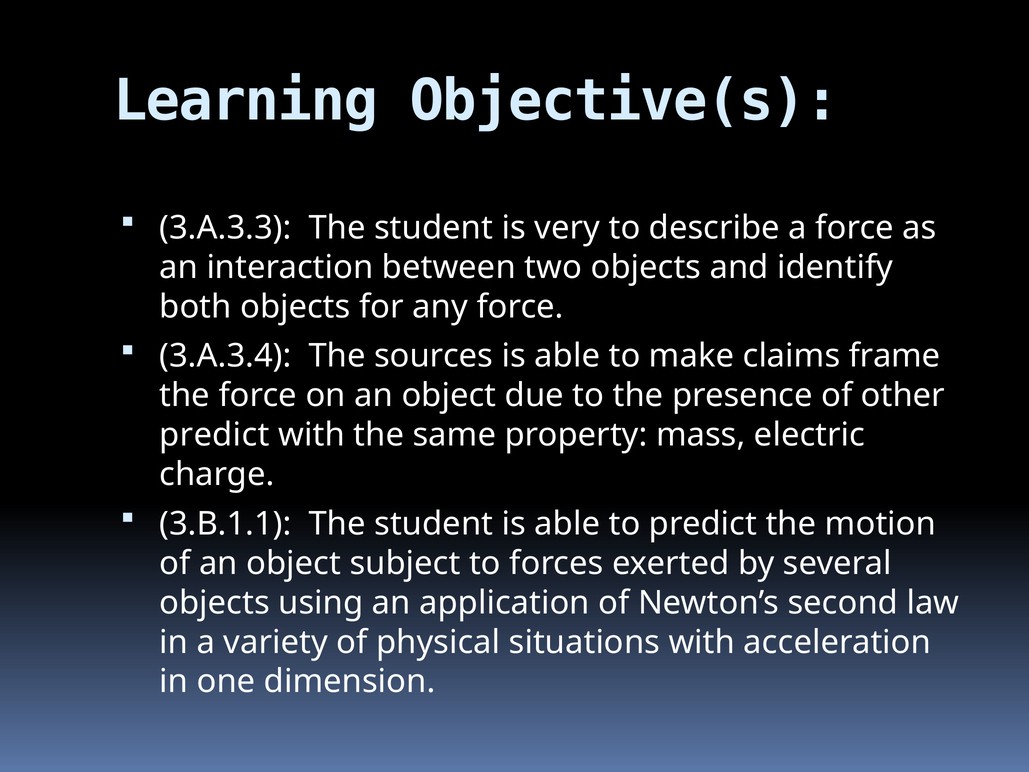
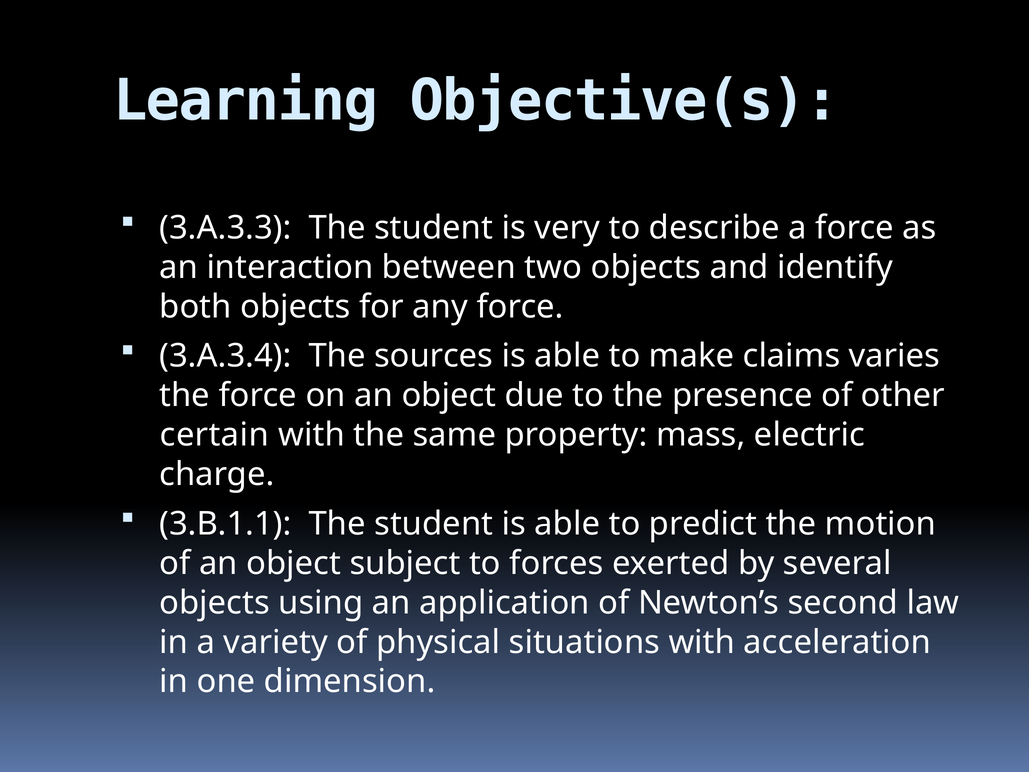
frame: frame -> varies
predict at (214, 435): predict -> certain
